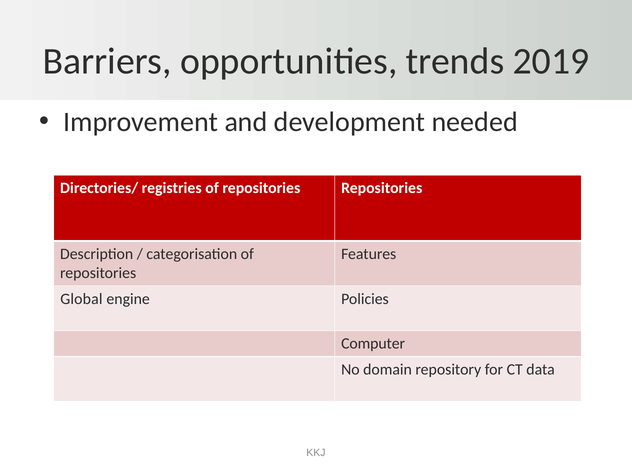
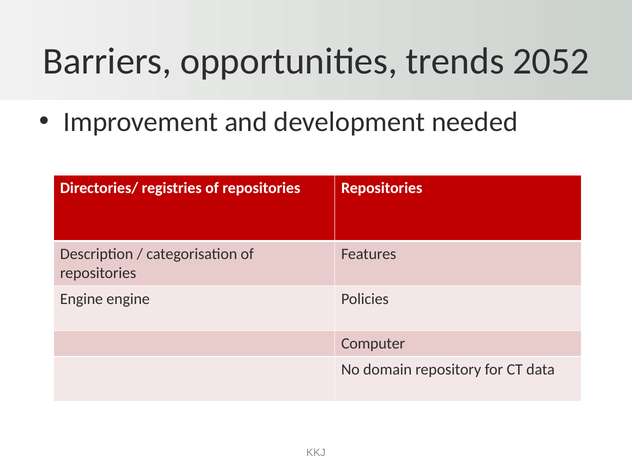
2019: 2019 -> 2052
Global at (81, 299): Global -> Engine
